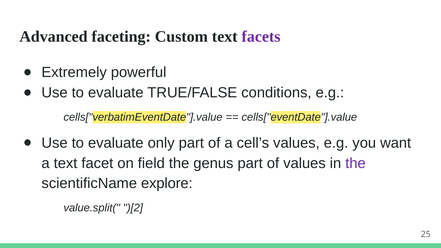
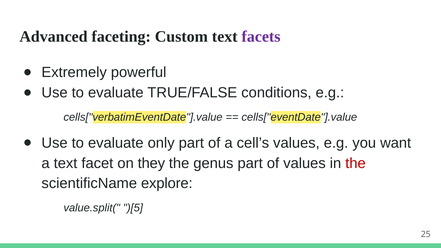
field: field -> they
the at (355, 163) colour: purple -> red
)[2: )[2 -> )[5
